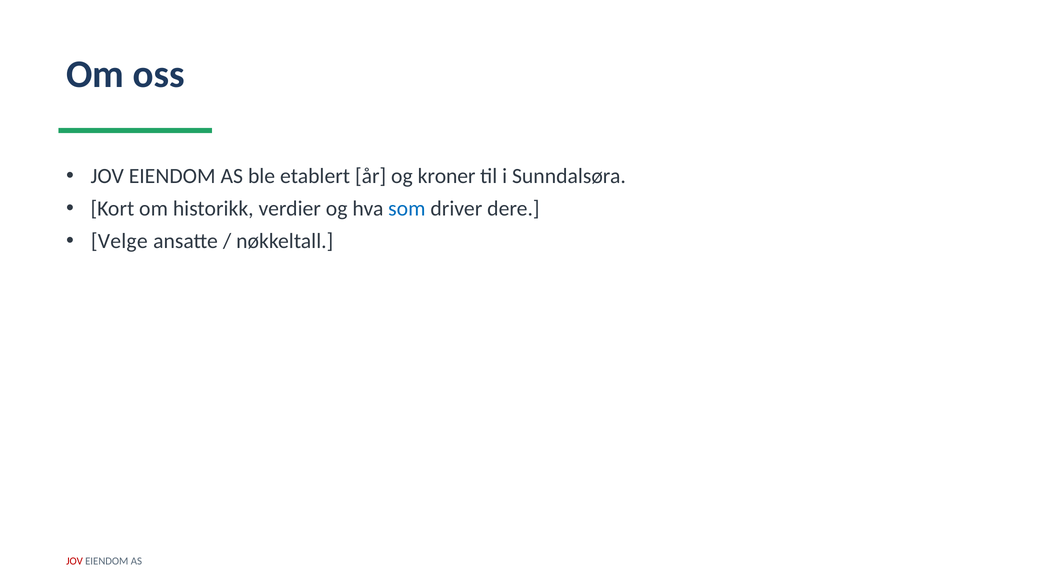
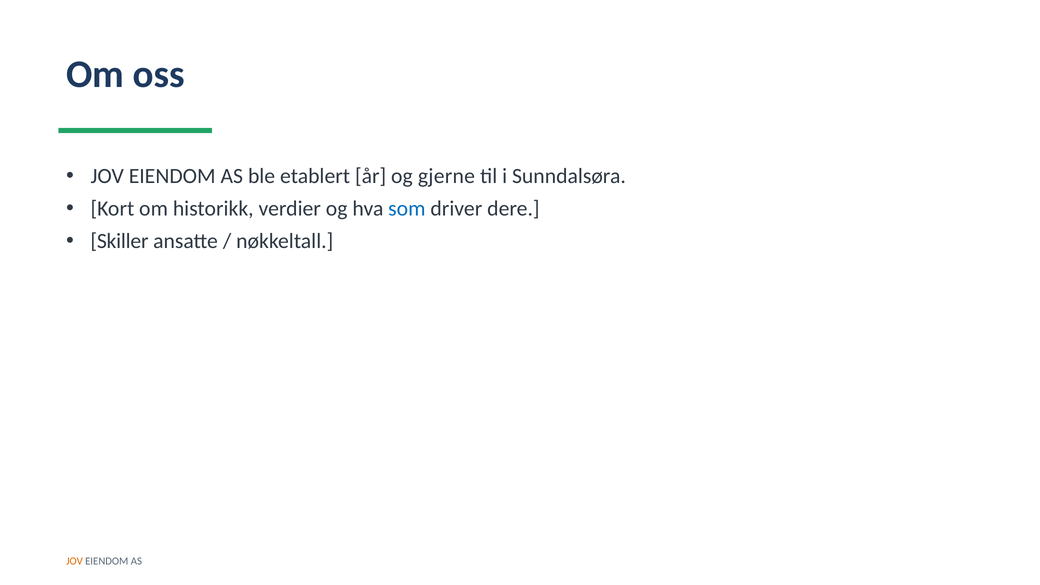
kroner: kroner -> gjerne
Velge: Velge -> Skiller
JOV at (74, 561) colour: red -> orange
